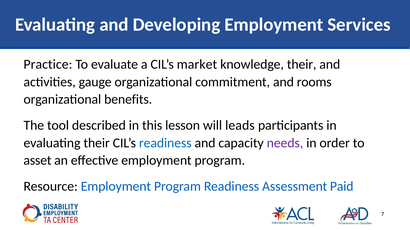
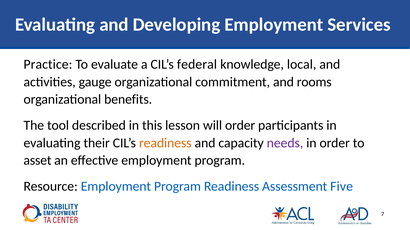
market: market -> federal
knowledge their: their -> local
will leads: leads -> order
readiness at (165, 143) colour: blue -> orange
Paid: Paid -> Five
